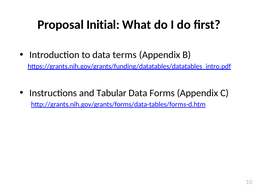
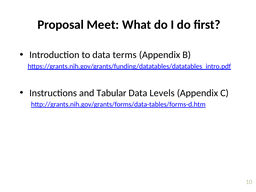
Initial: Initial -> Meet
Forms: Forms -> Levels
